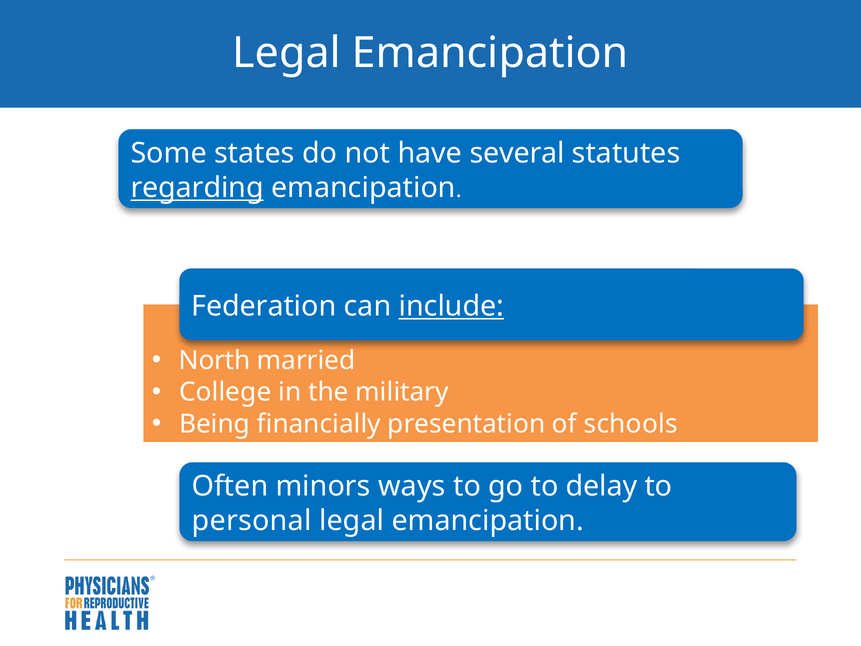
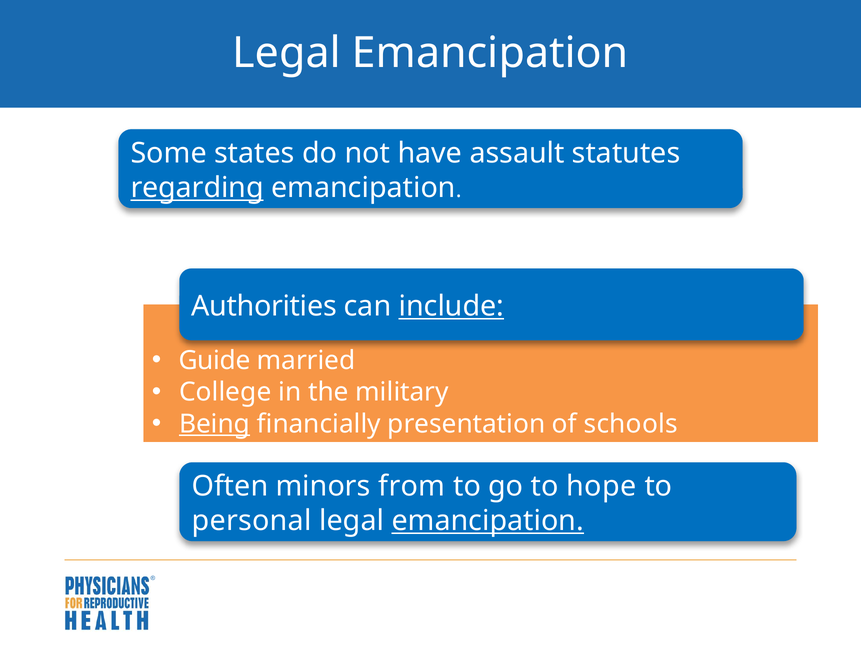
several: several -> assault
Federation: Federation -> Authorities
North: North -> Guide
Being underline: none -> present
ways: ways -> from
delay: delay -> hope
emancipation at (488, 521) underline: none -> present
